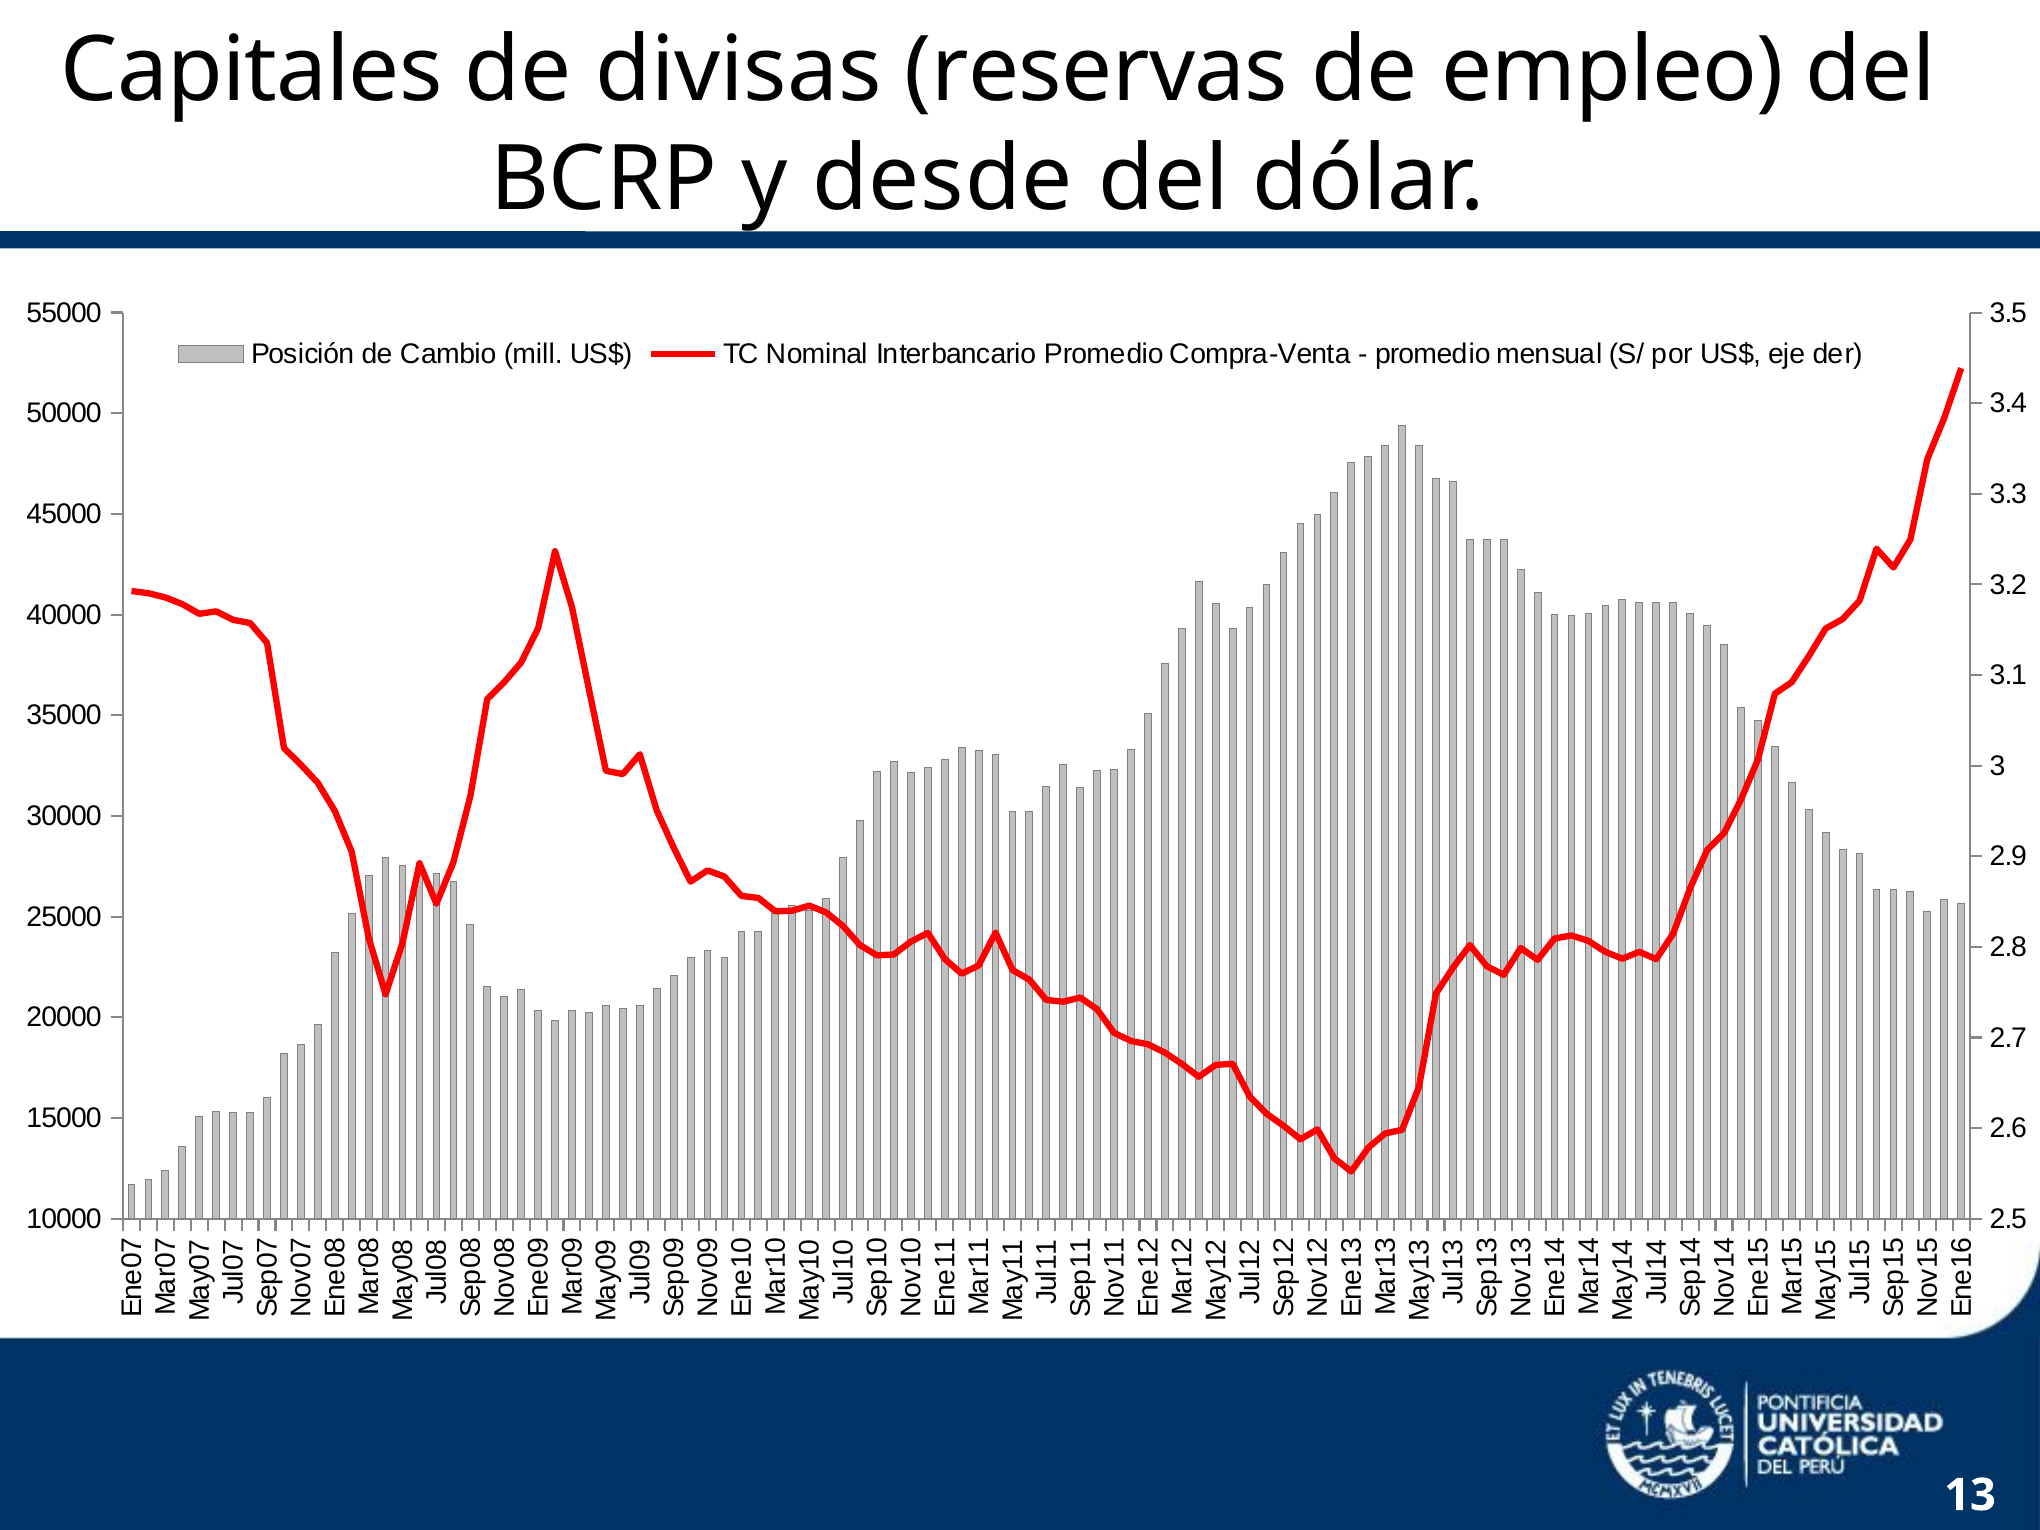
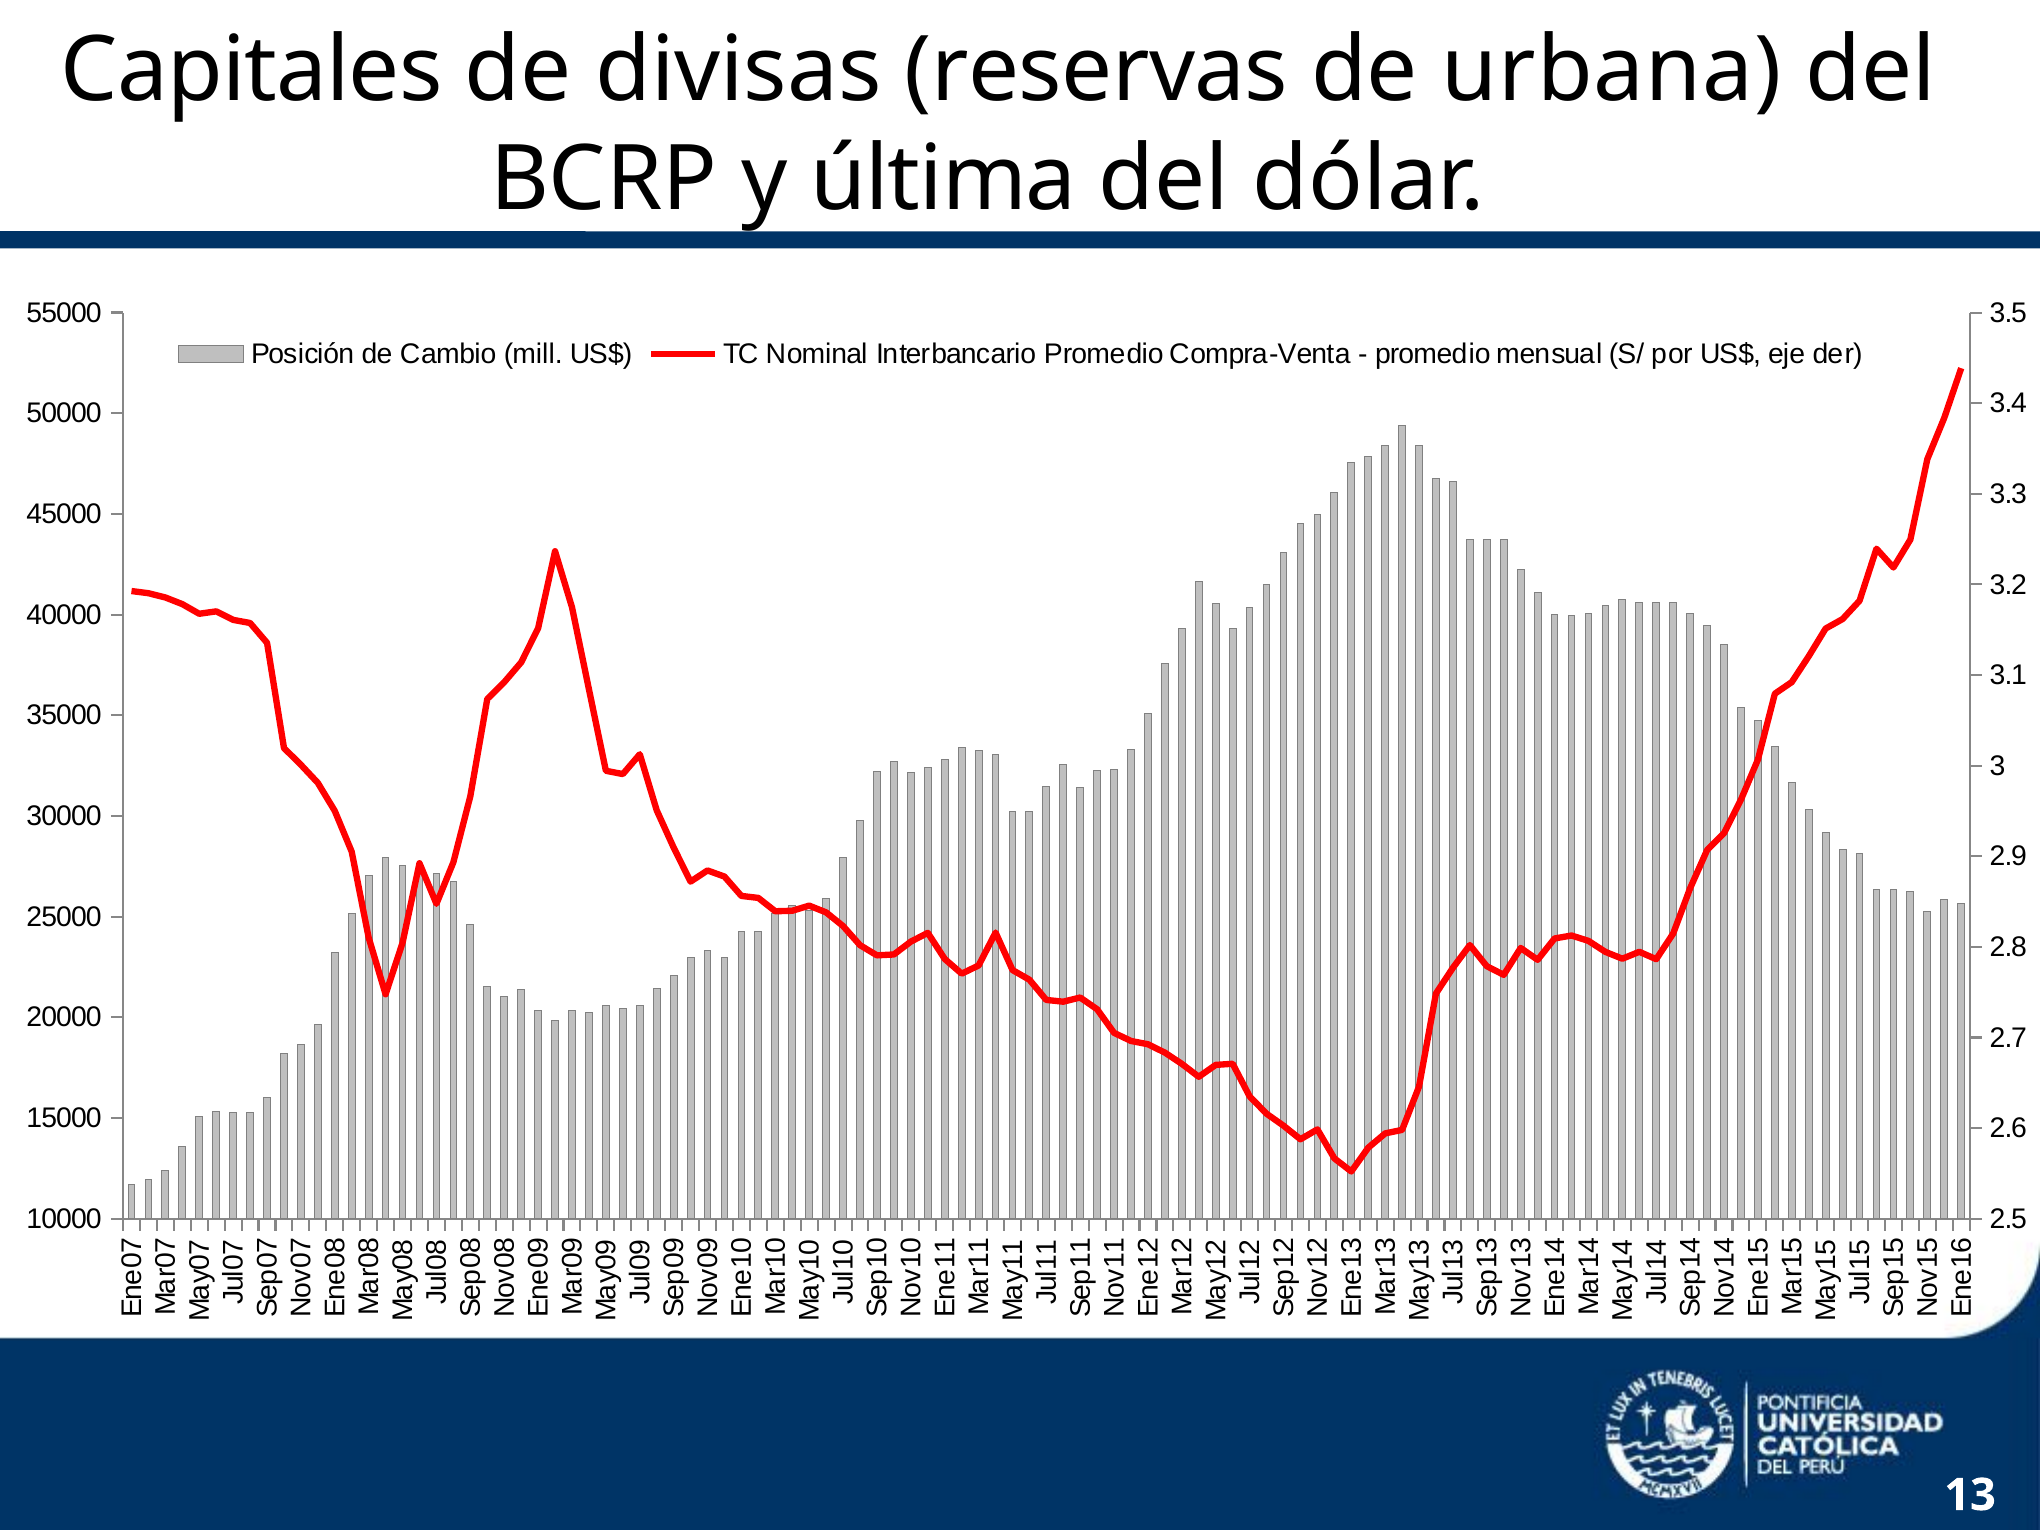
empleo: empleo -> urbana
desde: desde -> última
